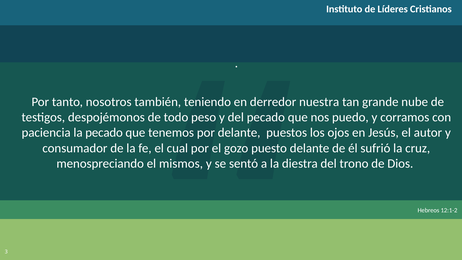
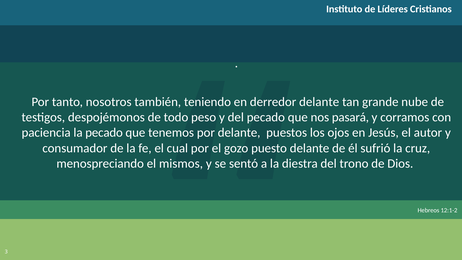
derredor nuestra: nuestra -> delante
puedo: puedo -> pasará
